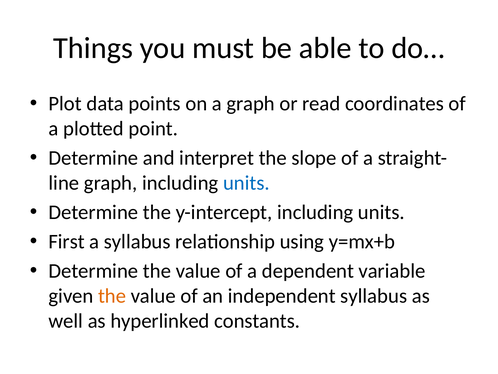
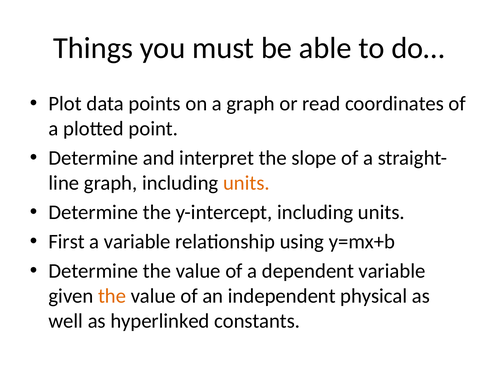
units at (246, 183) colour: blue -> orange
a syllabus: syllabus -> variable
independent syllabus: syllabus -> physical
